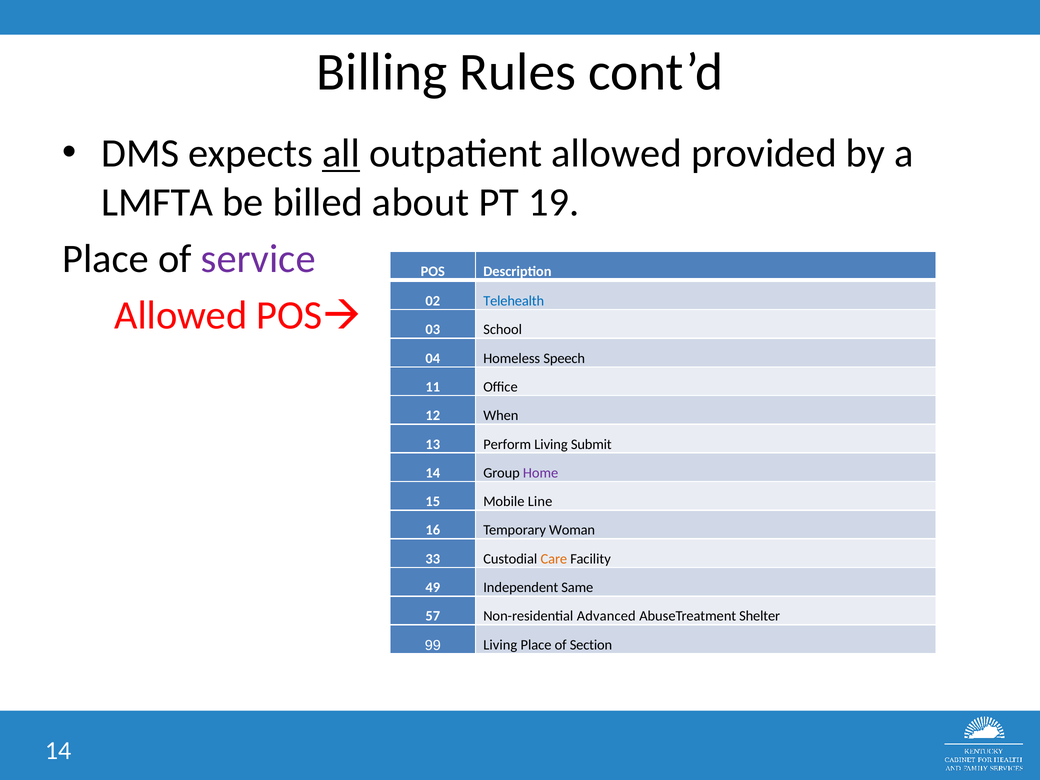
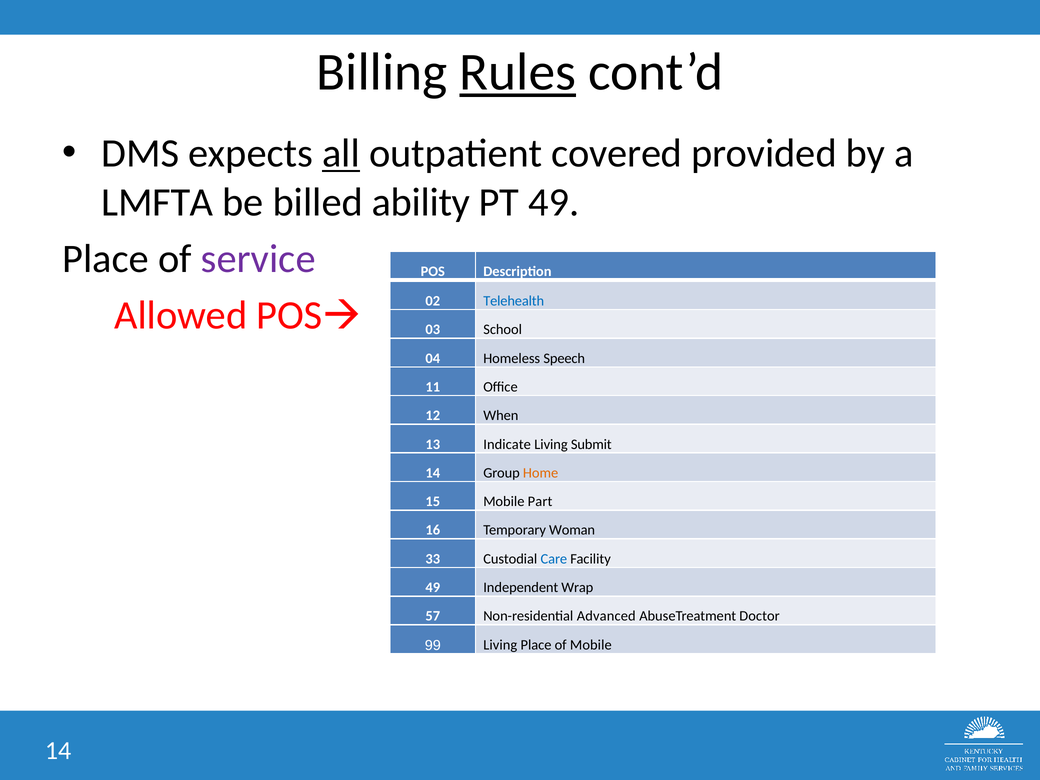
Rules underline: none -> present
outpatient allowed: allowed -> covered
about: about -> ability
PT 19: 19 -> 49
Perform: Perform -> Indicate
Home colour: purple -> orange
Line: Line -> Part
Care colour: orange -> blue
Same: Same -> Wrap
Shelter: Shelter -> Doctor
of Section: Section -> Mobile
